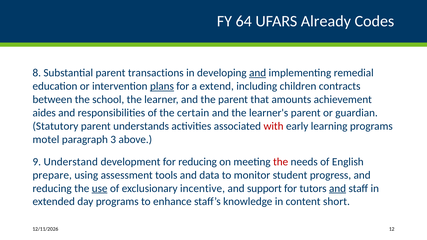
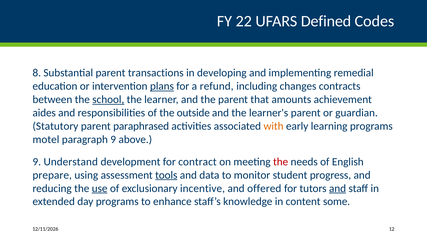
64: 64 -> 22
Already: Already -> Defined
and at (258, 73) underline: present -> none
extend: extend -> refund
children: children -> changes
school underline: none -> present
certain: certain -> outside
understands: understands -> paraphrased
with colour: red -> orange
paragraph 3: 3 -> 9
for reducing: reducing -> contract
tools underline: none -> present
support: support -> offered
short: short -> some
